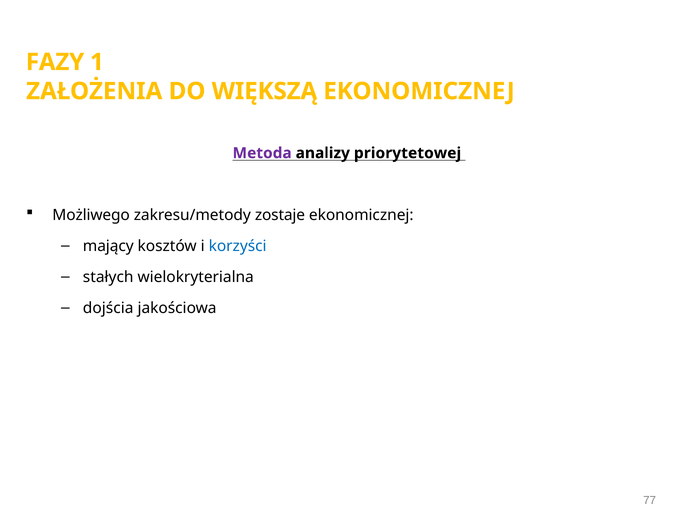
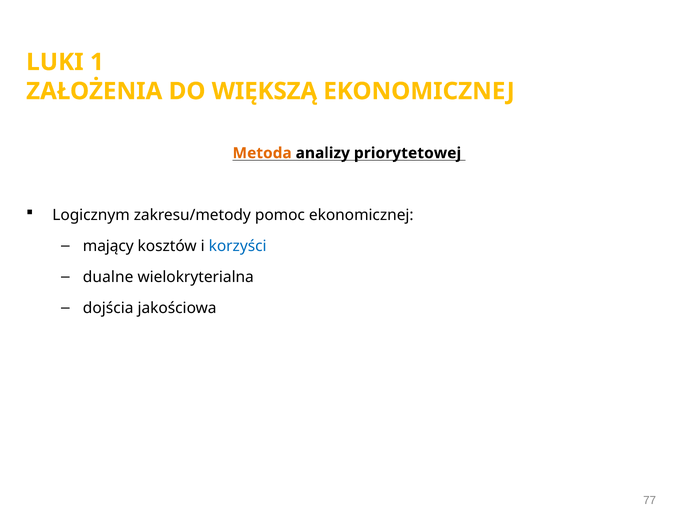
FAZY: FAZY -> LUKI
Metoda colour: purple -> orange
Możliwego: Możliwego -> Logicznym
zostaje: zostaje -> pomoc
stałych: stałych -> dualne
